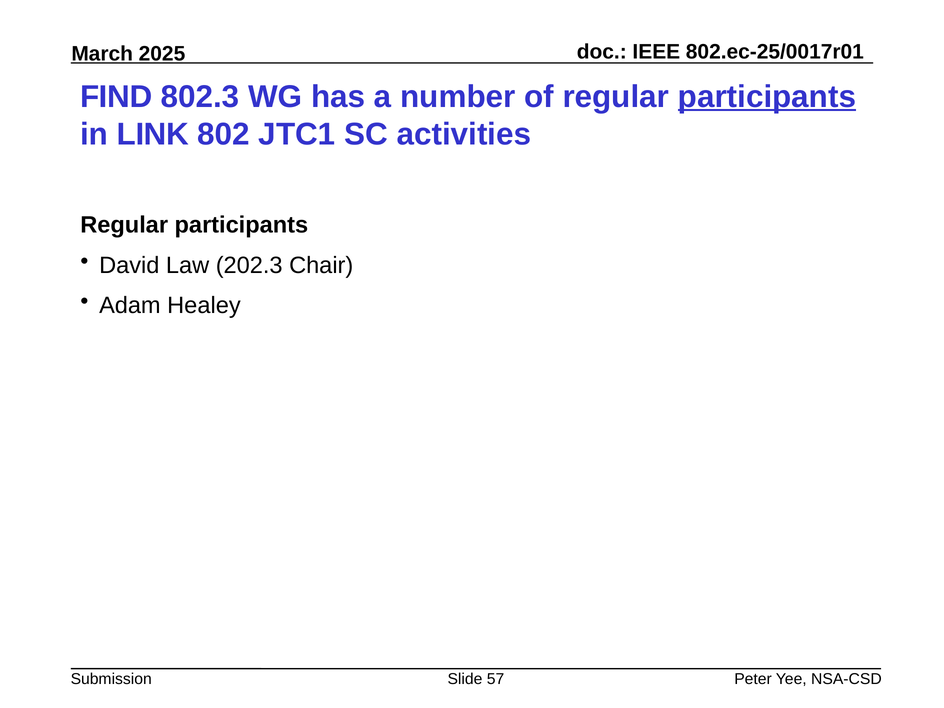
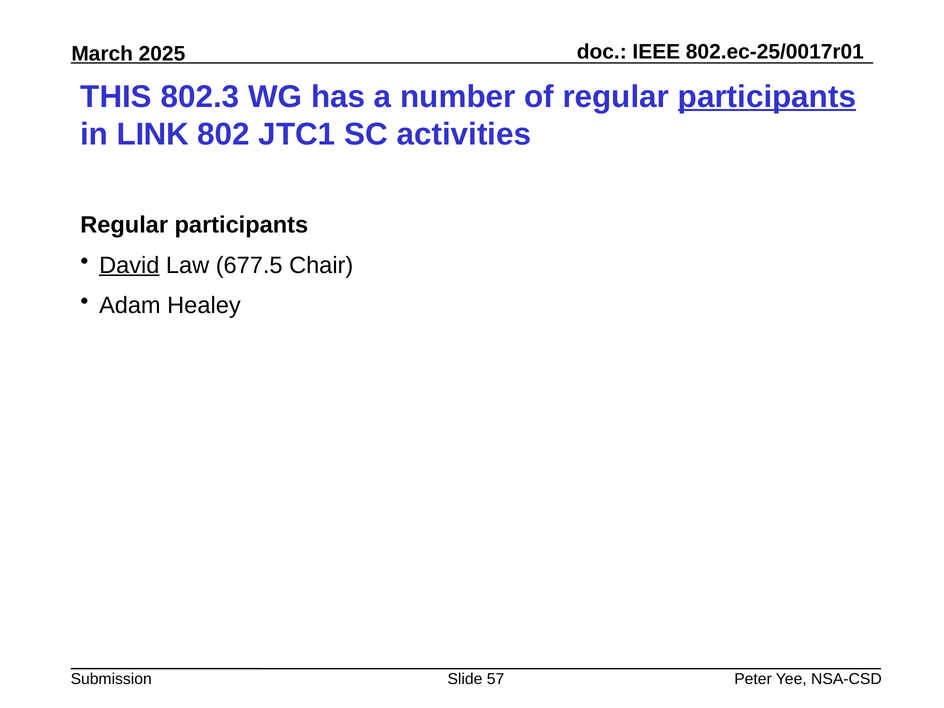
FIND: FIND -> THIS
David underline: none -> present
202.3: 202.3 -> 677.5
